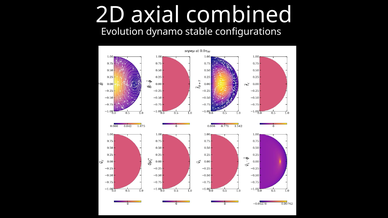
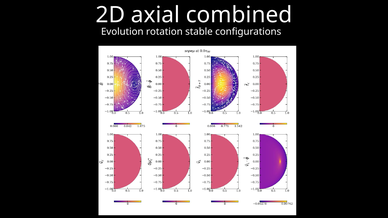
dynamo: dynamo -> rotation
